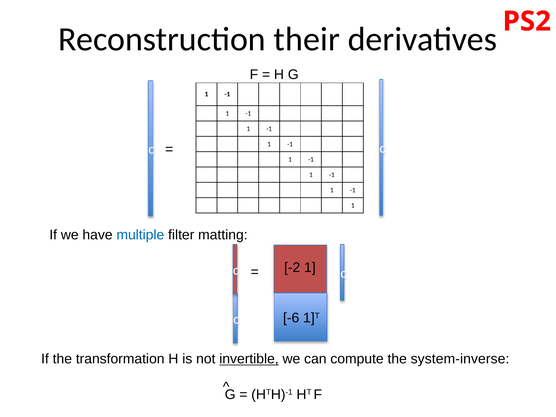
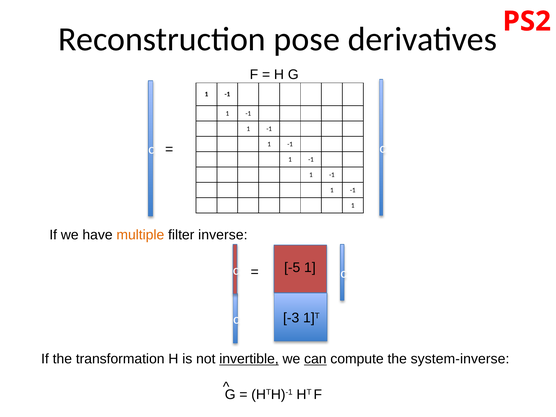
their: their -> pose
multiple colour: blue -> orange
matting: matting -> inverse
-2: -2 -> -5
-6: -6 -> -3
can underline: none -> present
